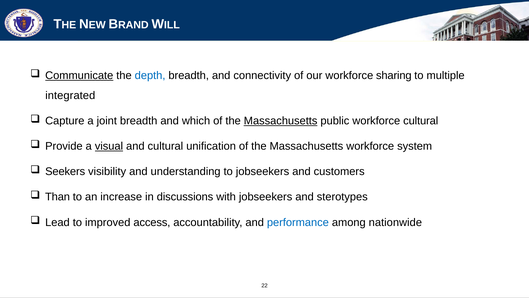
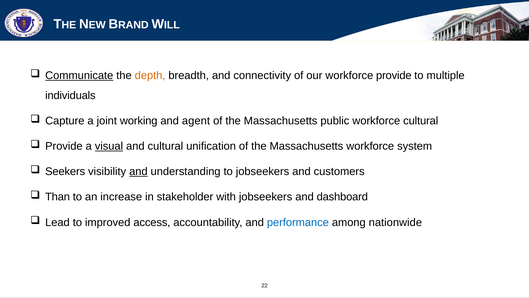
depth colour: blue -> orange
workforce sharing: sharing -> provide
integrated: integrated -> individuals
joint breadth: breadth -> working
which: which -> agent
Massachusetts at (281, 121) underline: present -> none
and at (138, 171) underline: none -> present
discussions: discussions -> stakeholder
sterotypes: sterotypes -> dashboard
